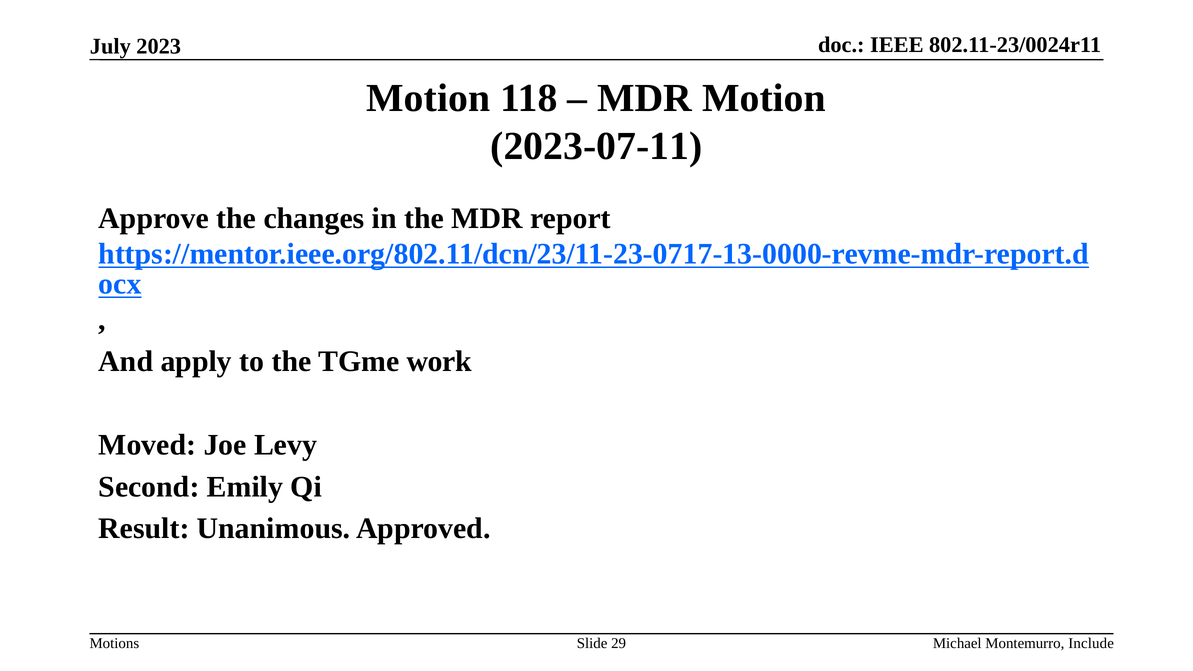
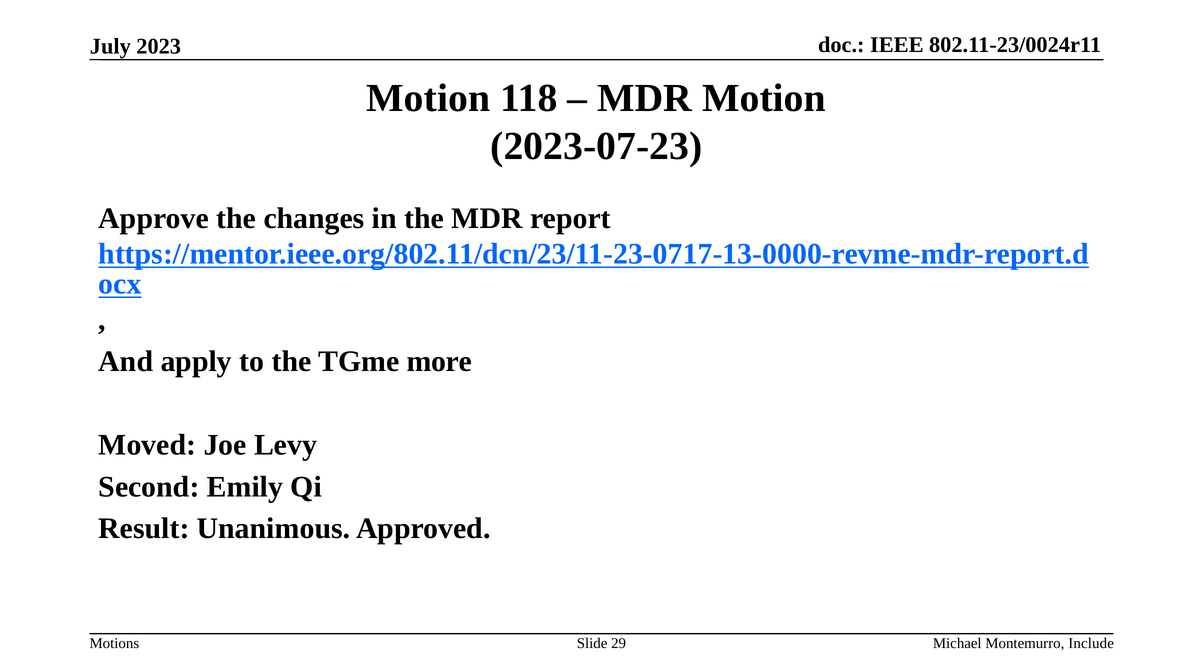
2023-07-11: 2023-07-11 -> 2023-07-23
work: work -> more
